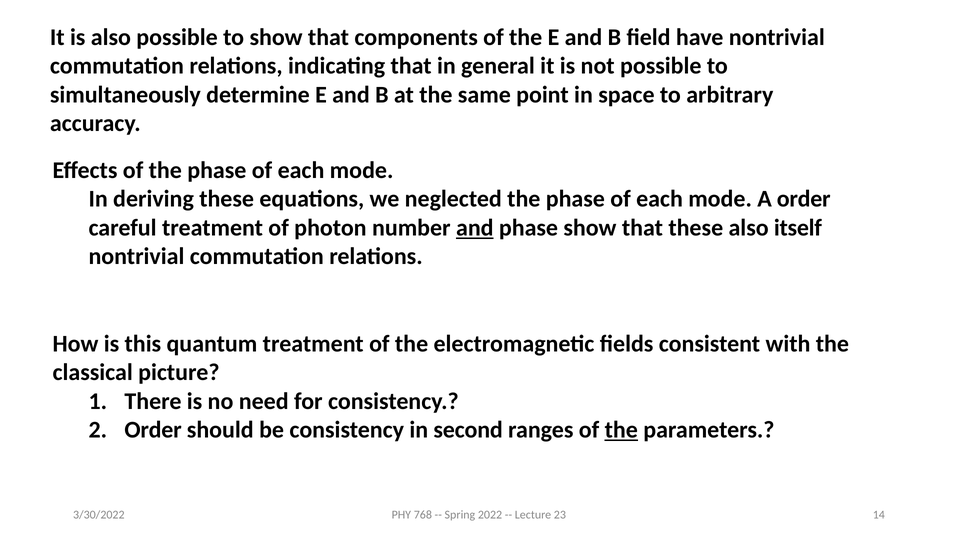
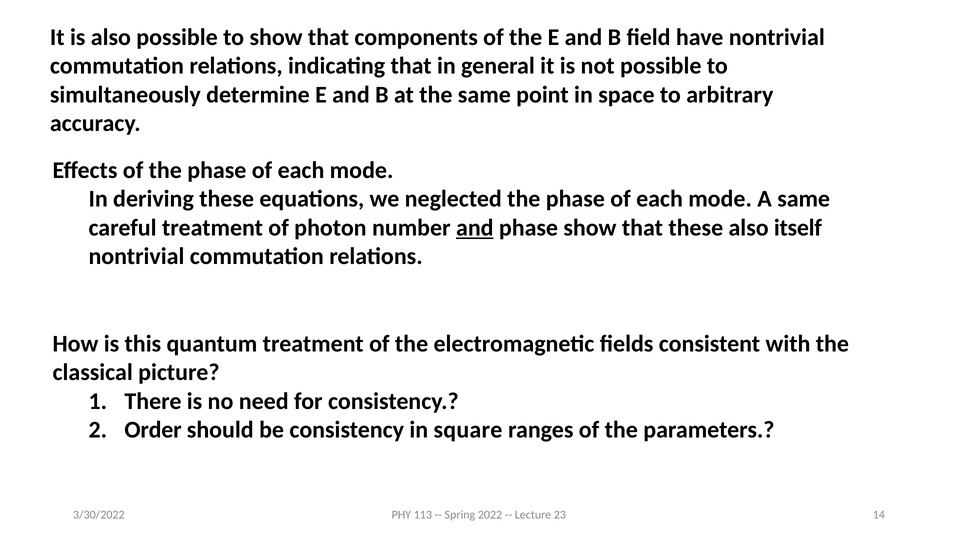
A order: order -> same
second: second -> square
the at (621, 430) underline: present -> none
768: 768 -> 113
